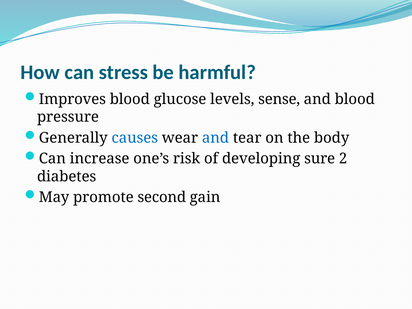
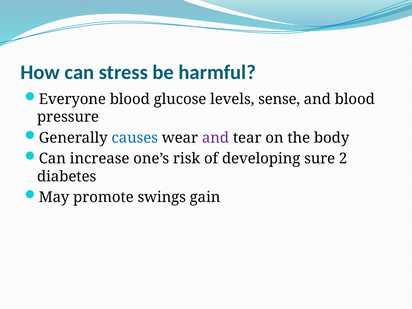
Improves: Improves -> Everyone
and at (215, 138) colour: blue -> purple
second: second -> swings
